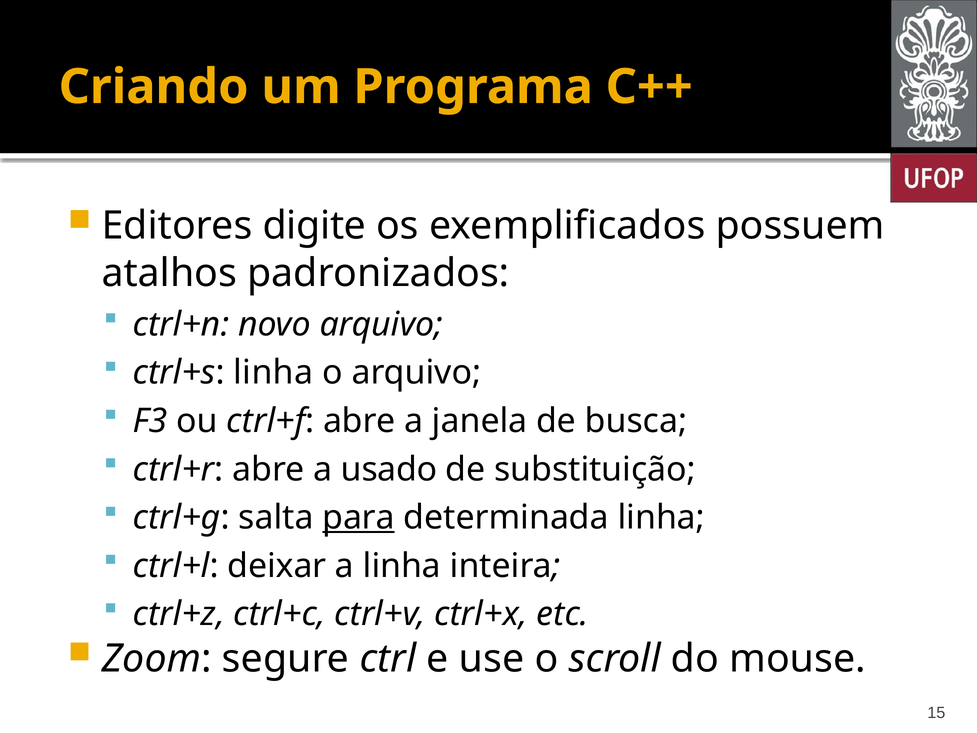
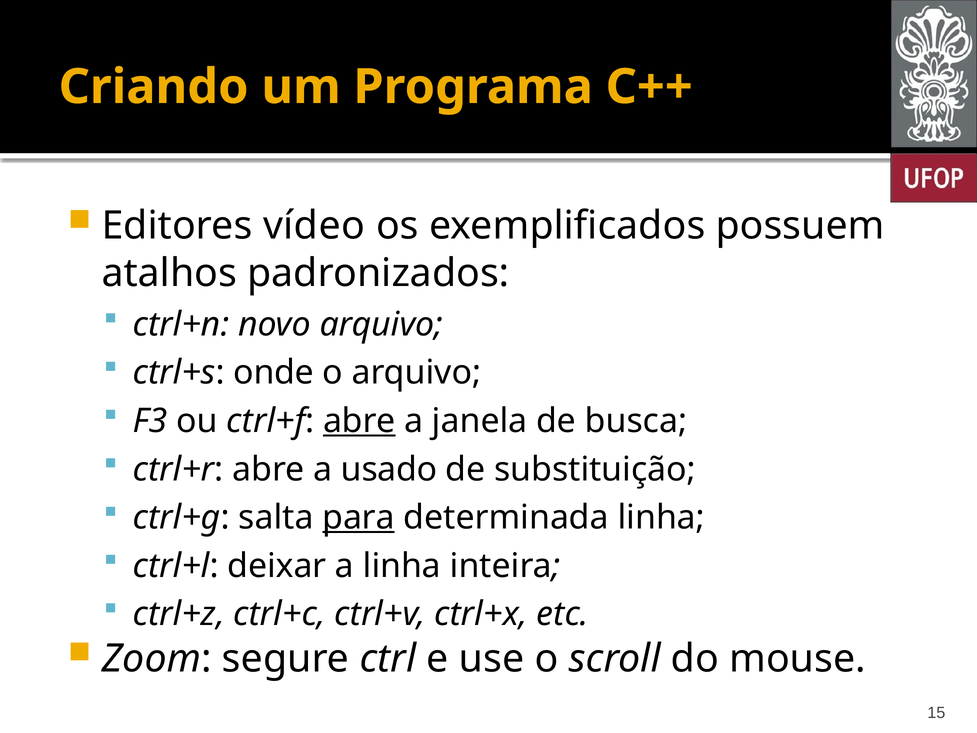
digite: digite -> vídeo
ctrl+s linha: linha -> onde
abre at (359, 421) underline: none -> present
